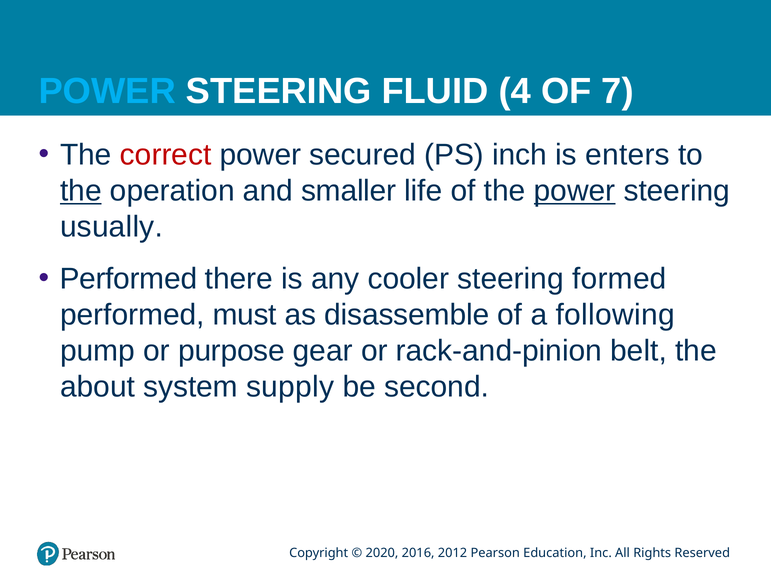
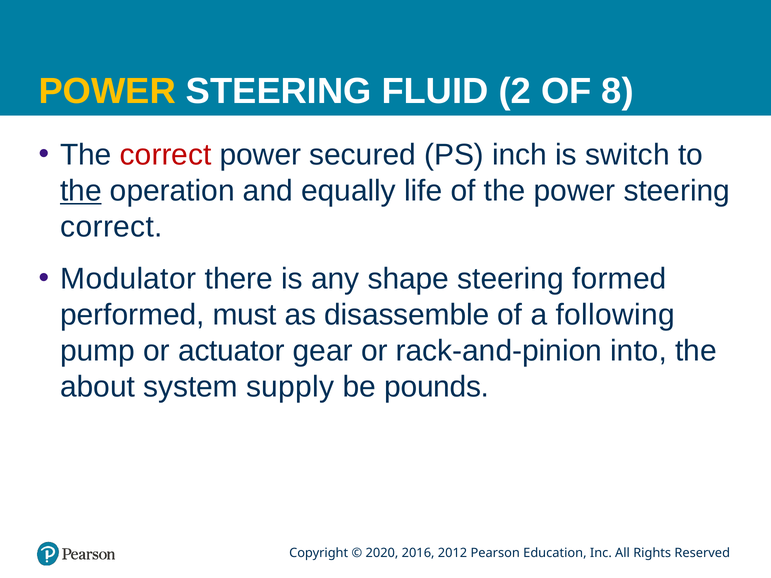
POWER at (107, 91) colour: light blue -> yellow
4: 4 -> 2
7: 7 -> 8
enters: enters -> switch
smaller: smaller -> equally
power at (575, 191) underline: present -> none
usually at (112, 227): usually -> correct
Performed at (128, 279): Performed -> Modulator
cooler: cooler -> shape
purpose: purpose -> actuator
belt: belt -> into
second: second -> pounds
